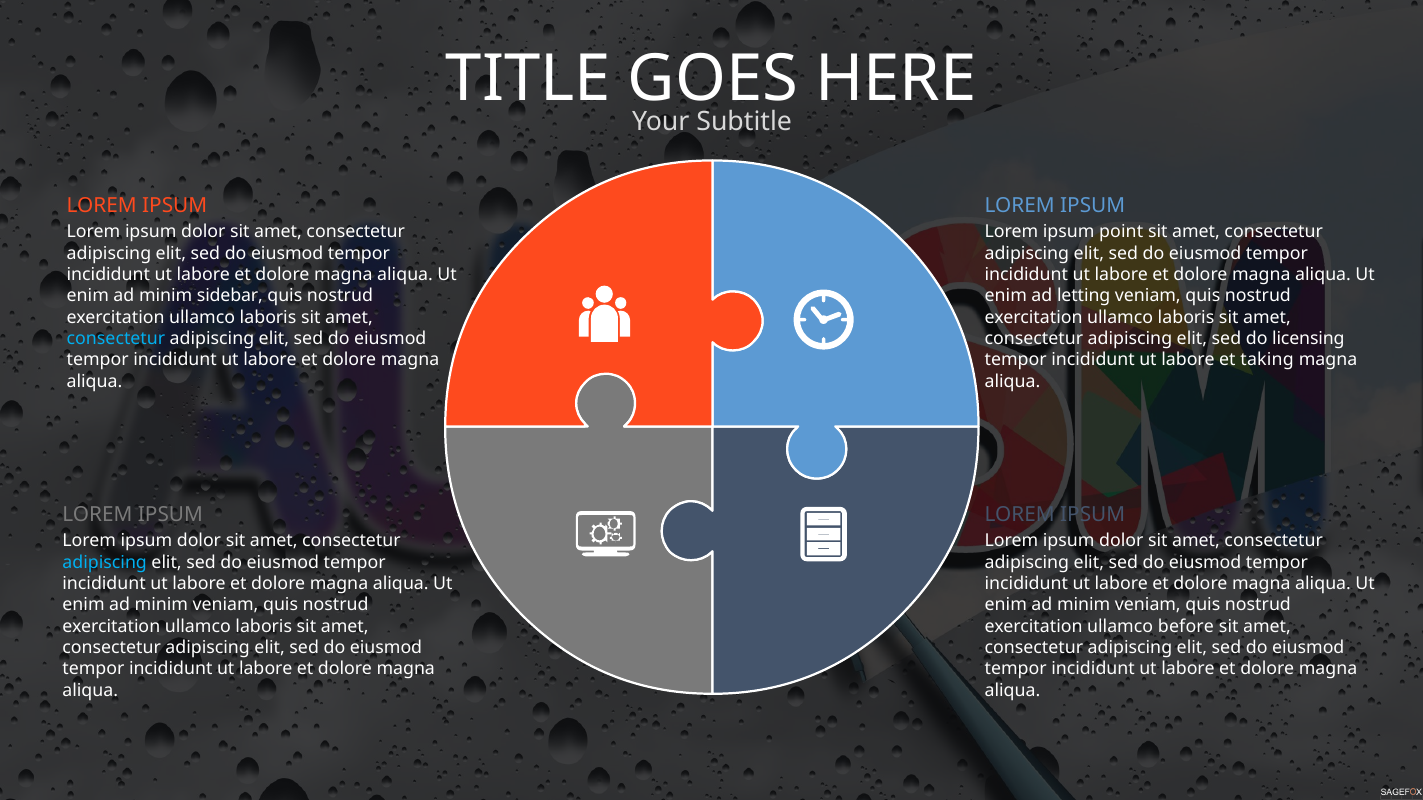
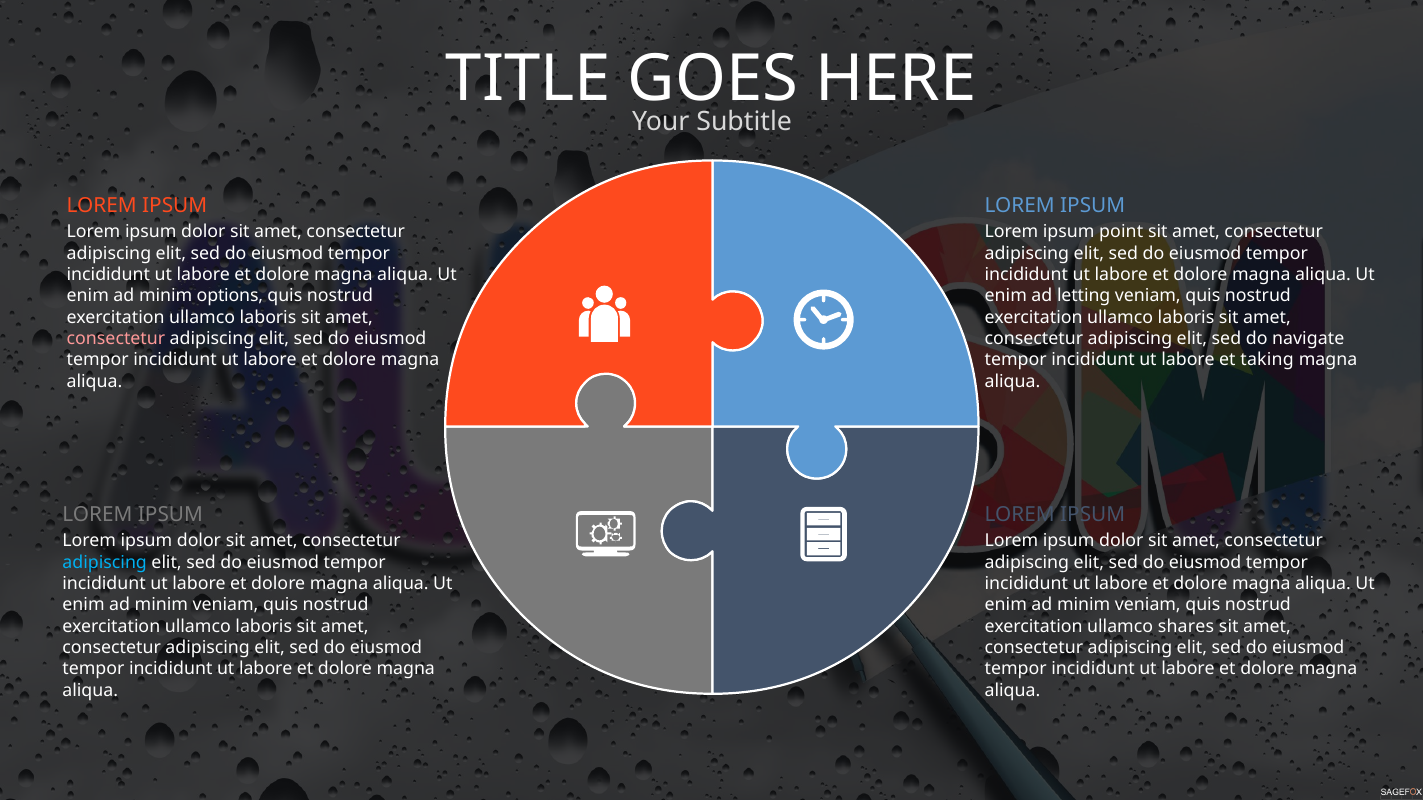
sidebar: sidebar -> options
consectetur at (116, 339) colour: light blue -> pink
licensing: licensing -> navigate
before: before -> shares
